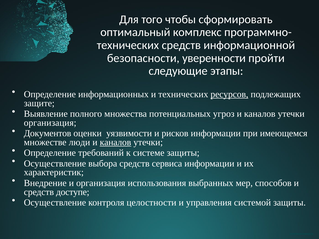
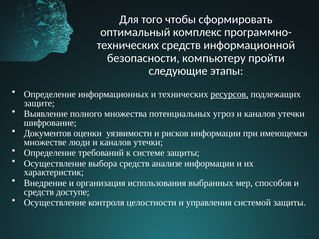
уверенности: уверенности -> компьютеру
организация at (50, 123): организация -> шифрование
каналов at (115, 142) underline: present -> none
сервиса: сервиса -> анализе
